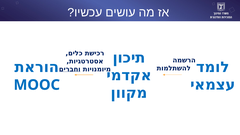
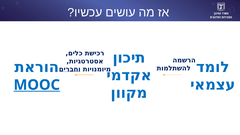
MOOC underline: none -> present
